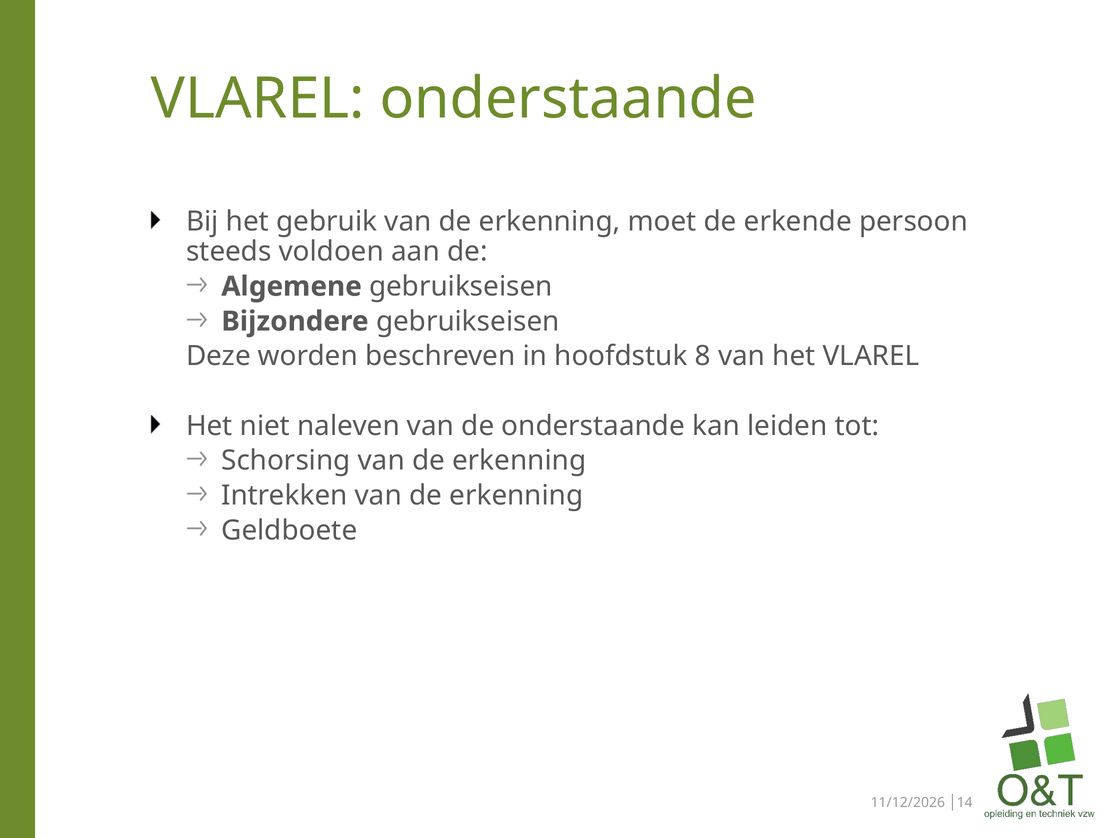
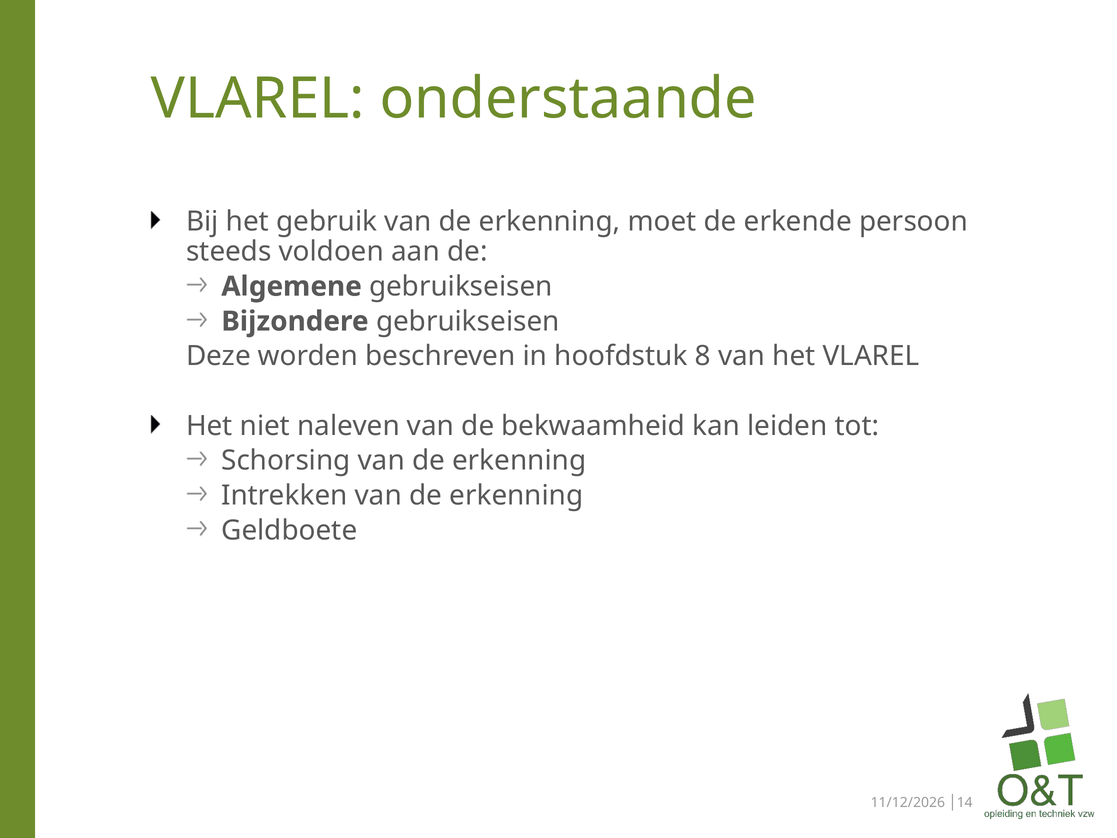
de onderstaande: onderstaande -> bekwaamheid
